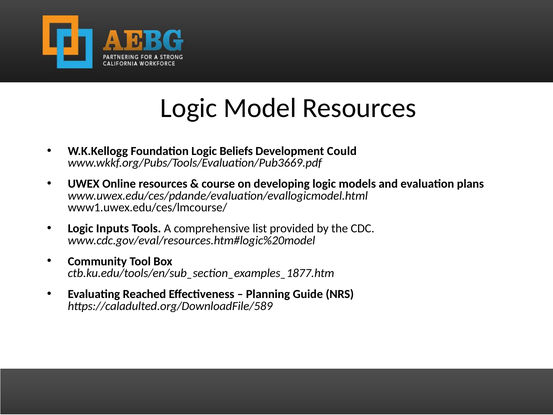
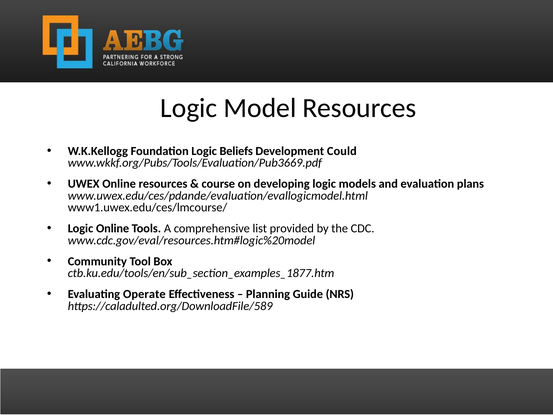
Logic Inputs: Inputs -> Online
Reached: Reached -> Operate
